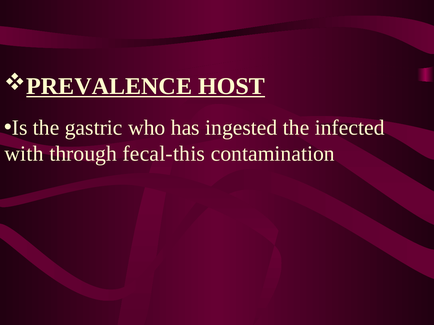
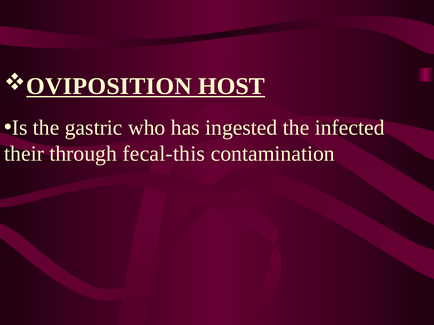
PREVALENCE: PREVALENCE -> OVIPOSITION
with: with -> their
